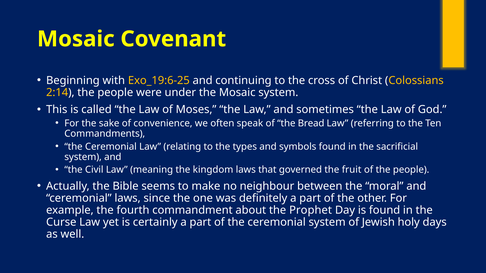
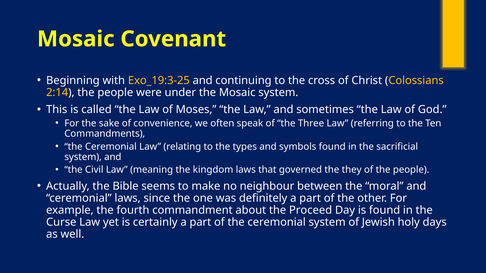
Exo_19:6-25: Exo_19:6-25 -> Exo_19:3-25
Bread: Bread -> Three
fruit: fruit -> they
Prophet: Prophet -> Proceed
